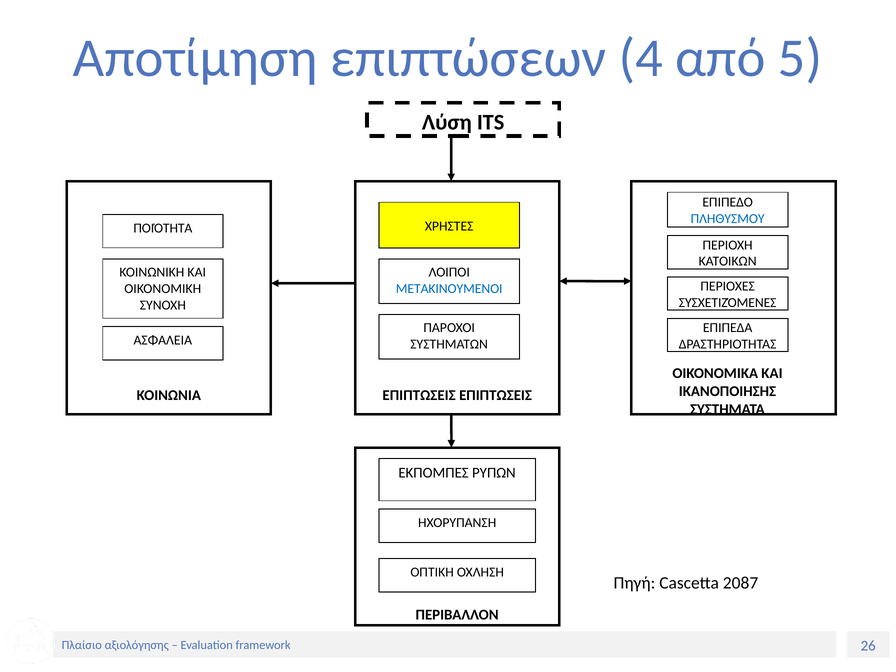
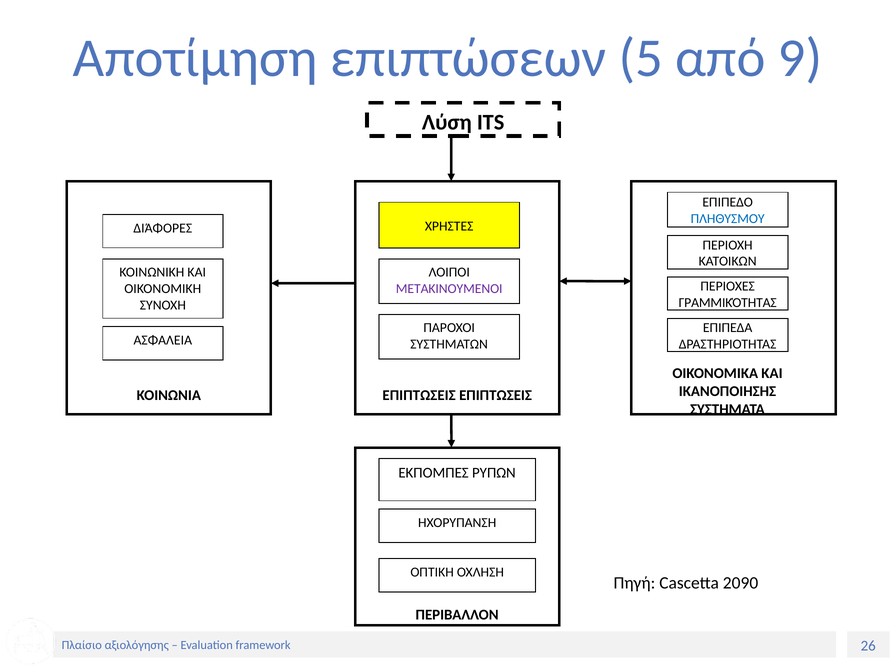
4: 4 -> 5
5: 5 -> 9
ΠΟΙΌΤΗΤΑ: ΠΟΙΌΤΗΤΑ -> ΔΙΆΦΟΡΕΣ
ΜΕΤΑΚΙΝΟΥΜΕΝΟΙ colour: blue -> purple
ΣΥΣΧΕΤΙΖΌΜΕΝΕΣ: ΣΥΣΧΕΤΙΖΌΜΕΝΕΣ -> ΓΡΑΜΜΙΚΌΤΗΤΑΣ
2087: 2087 -> 2090
